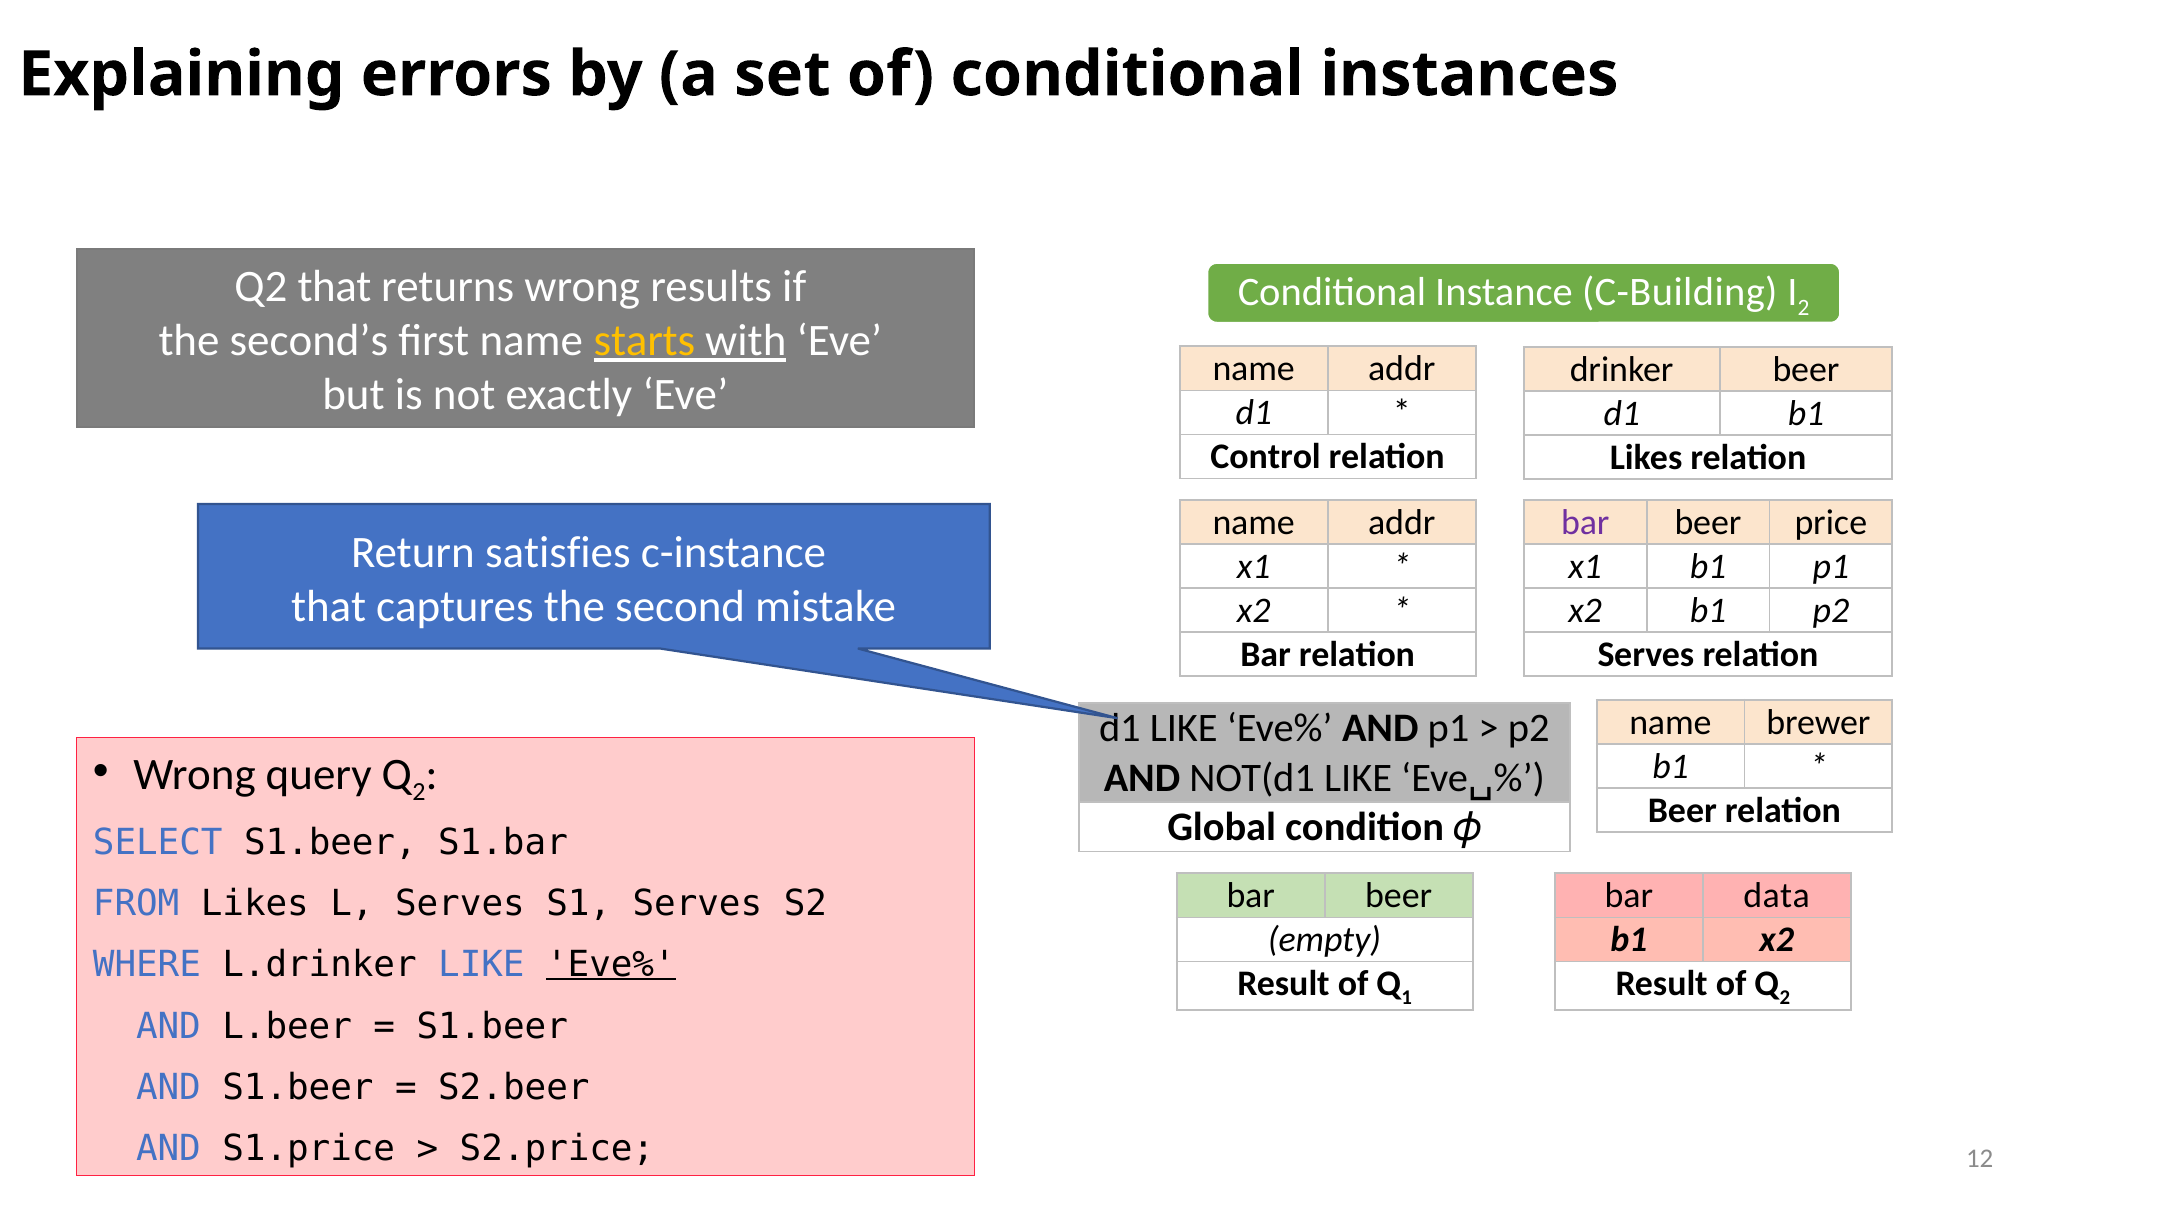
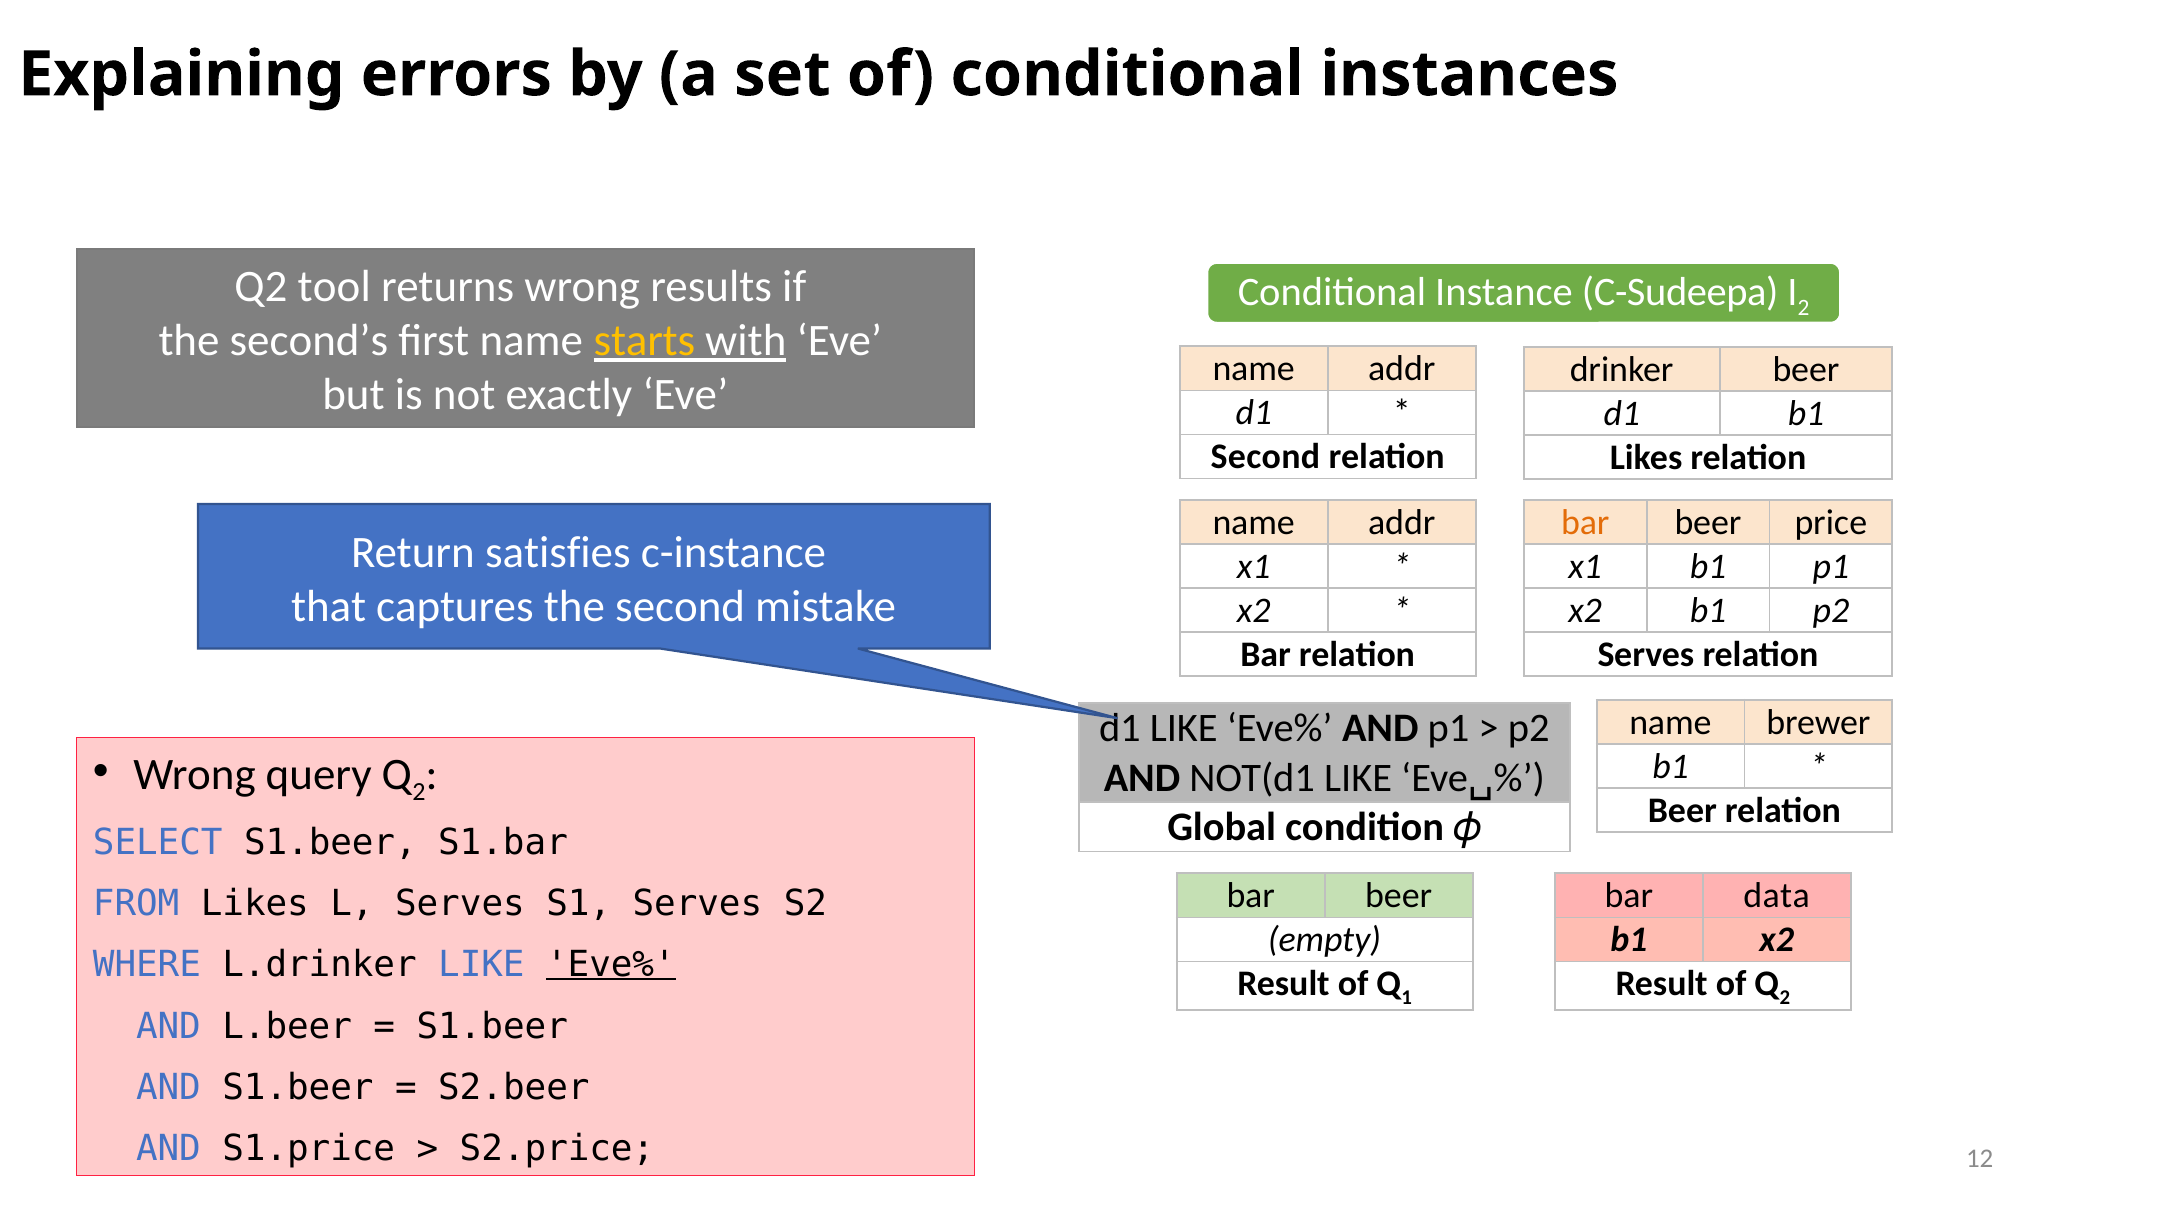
Q2 that: that -> tool
C-Building: C-Building -> C-Sudeepa
Control at (1266, 457): Control -> Second
bar at (1585, 522) colour: purple -> orange
